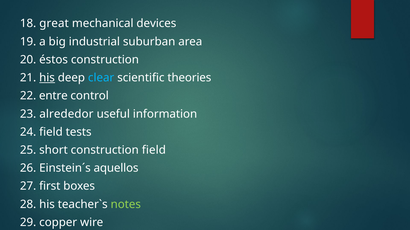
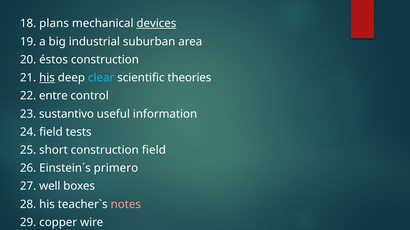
great: great -> plans
devices underline: none -> present
alrededor: alrededor -> sustantivo
aquellos: aquellos -> primero
first: first -> well
notes colour: light green -> pink
